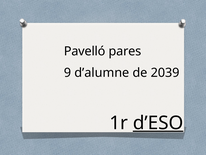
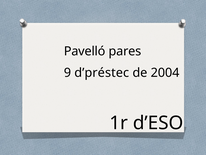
d’alumne: d’alumne -> d’préstec
2039: 2039 -> 2004
d’ESO underline: present -> none
